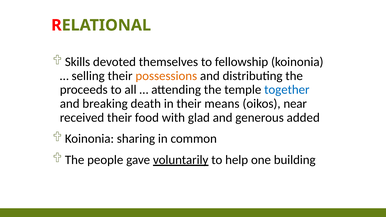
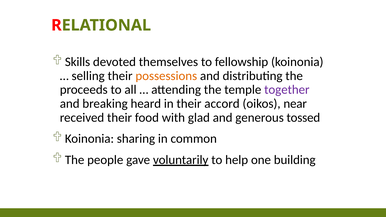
together colour: blue -> purple
death: death -> heard
means: means -> accord
added: added -> tossed
